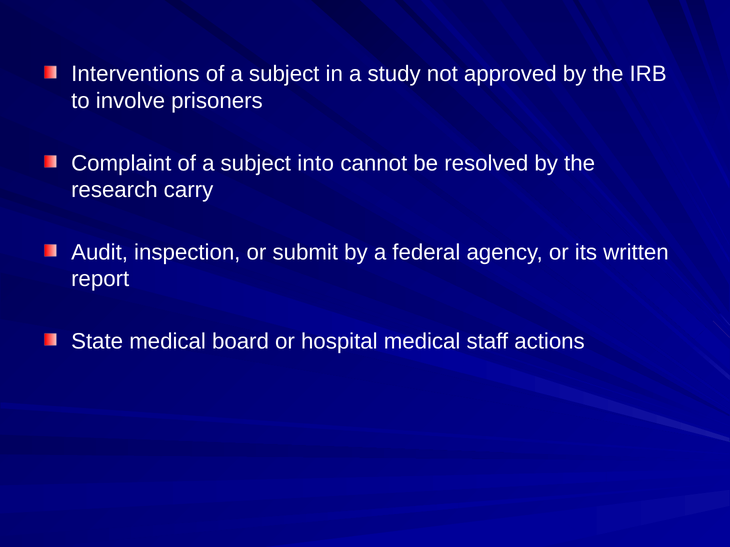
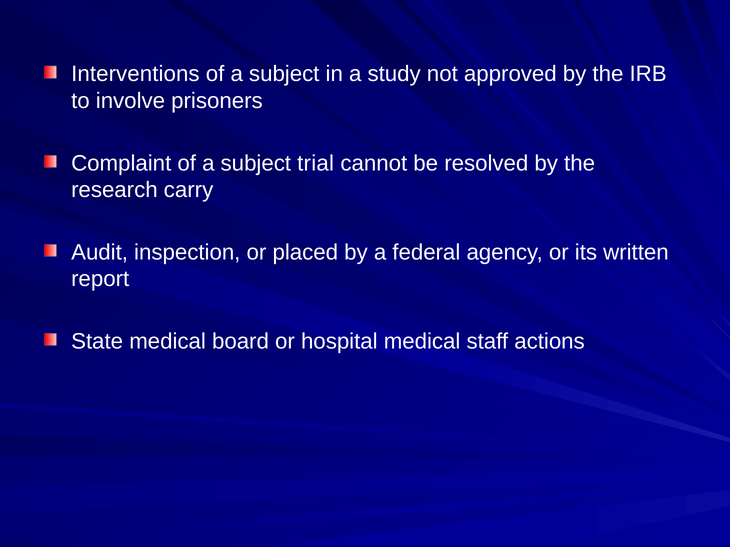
into: into -> trial
submit: submit -> placed
